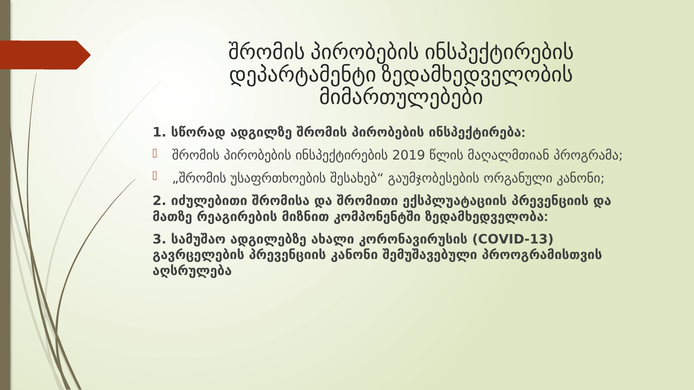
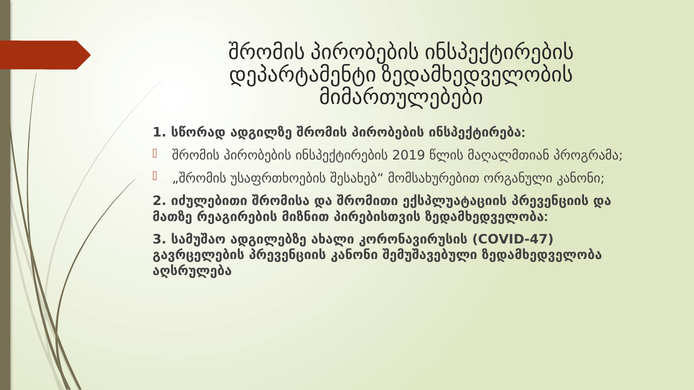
გაუმჯობესების: გაუმჯობესების -> მომსახურებით
კომპონენტში: კომპონენტში -> პირებისთვის
COVID-13: COVID-13 -> COVID-47
შემუშავებული პროოგრამისთვის: პროოგრამისთვის -> ზედამხედველობა
